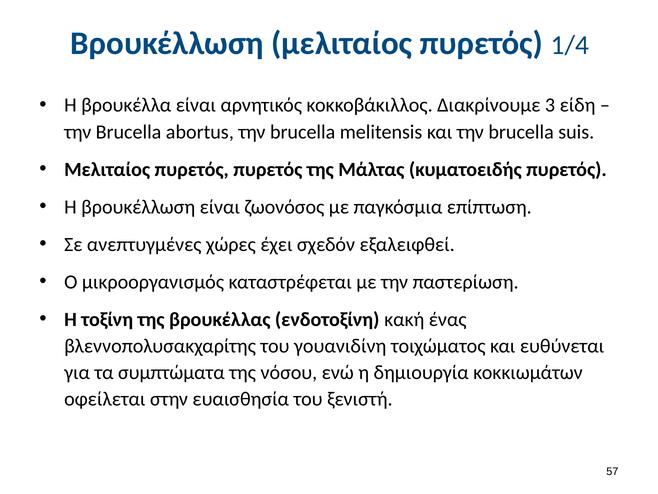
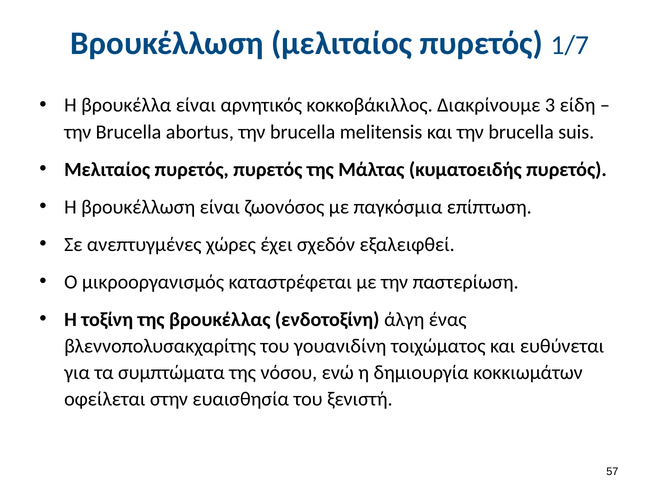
1/4: 1/4 -> 1/7
κακή: κακή -> άλγη
